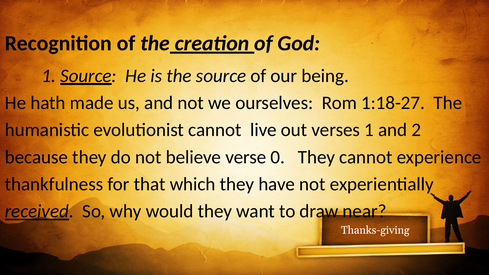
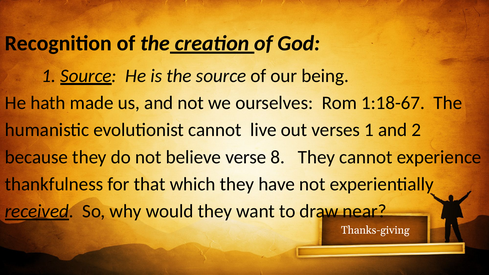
1:18-27: 1:18-27 -> 1:18-67
0: 0 -> 8
